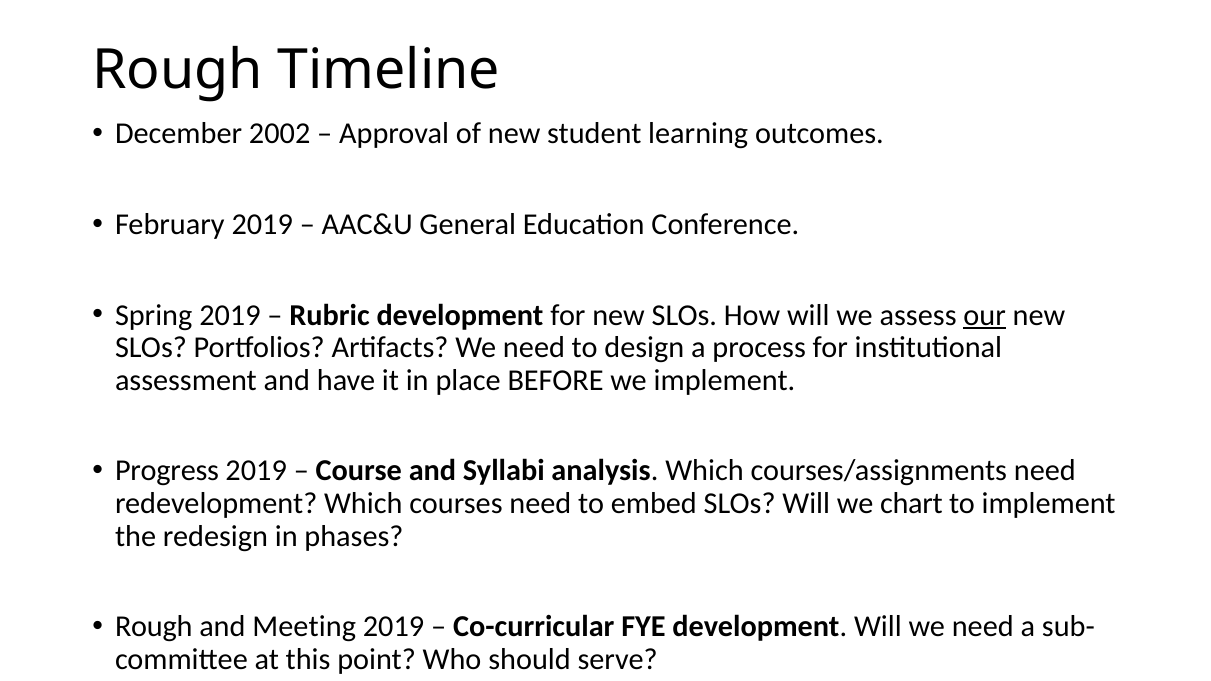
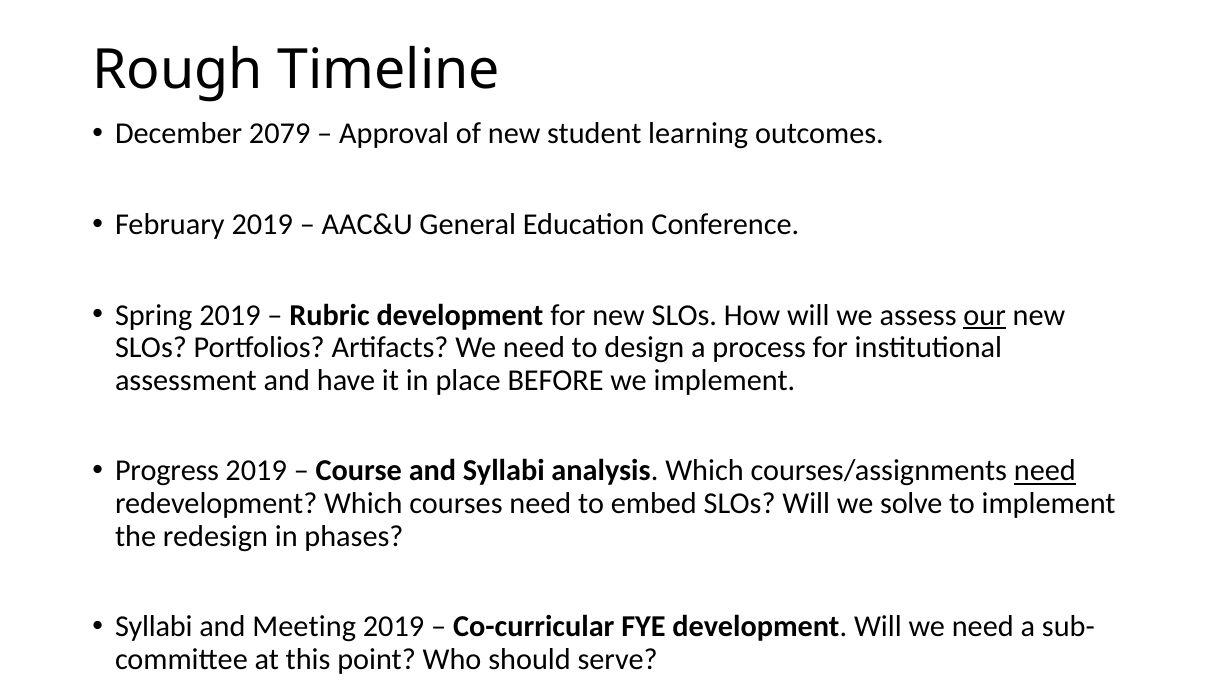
2002: 2002 -> 2079
need at (1045, 471) underline: none -> present
chart: chart -> solve
Rough at (154, 627): Rough -> Syllabi
